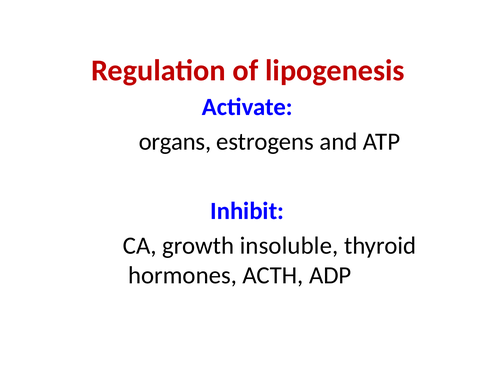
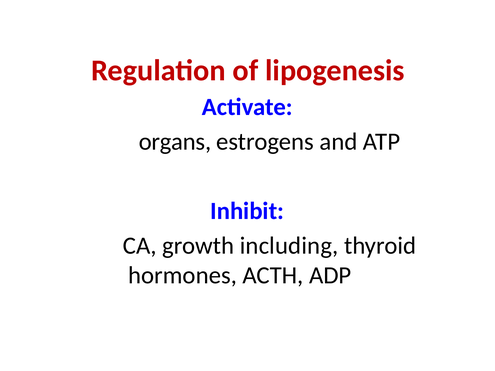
insoluble: insoluble -> including
